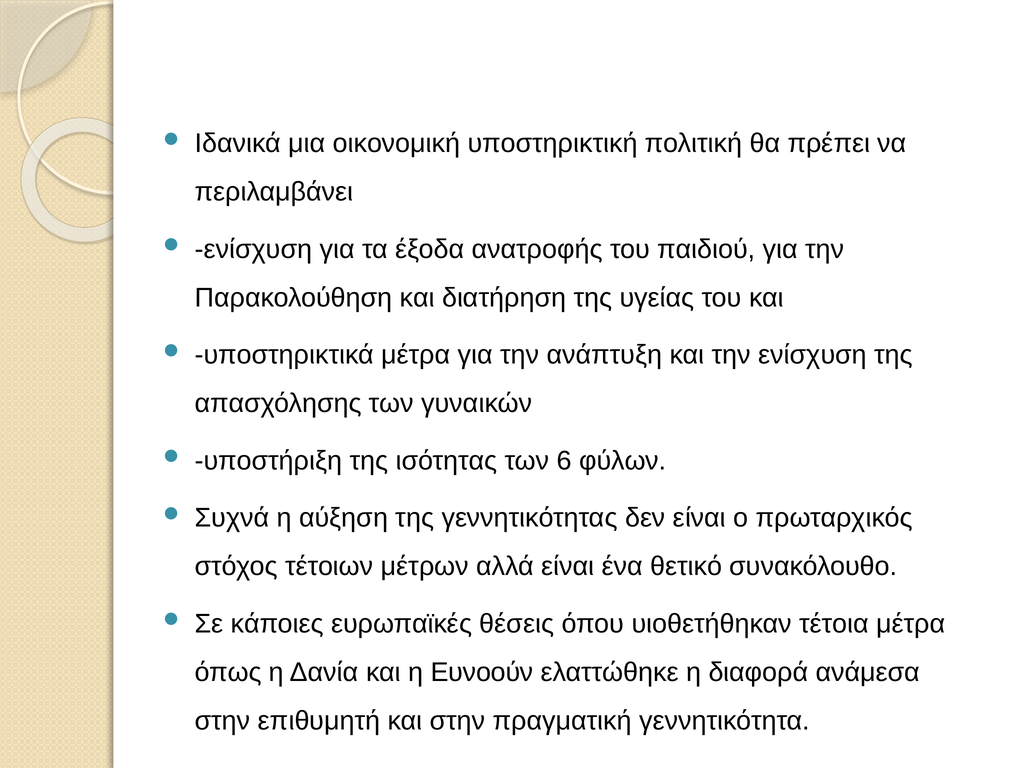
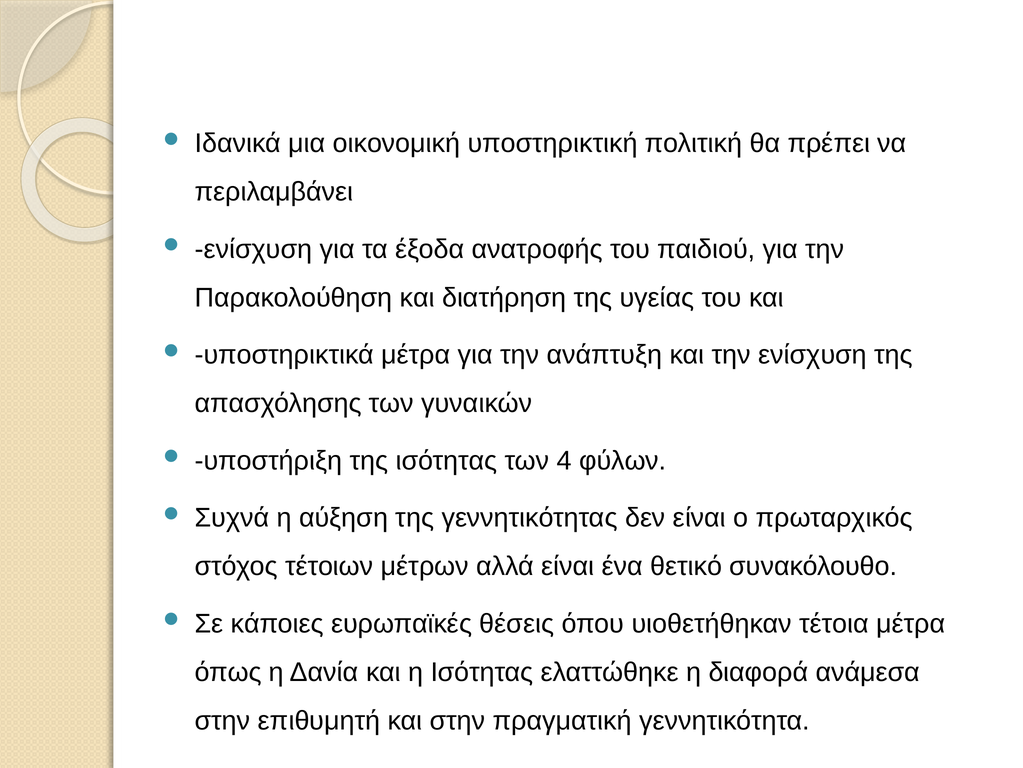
6: 6 -> 4
η Ευνοούν: Ευνοούν -> Ισότητας
